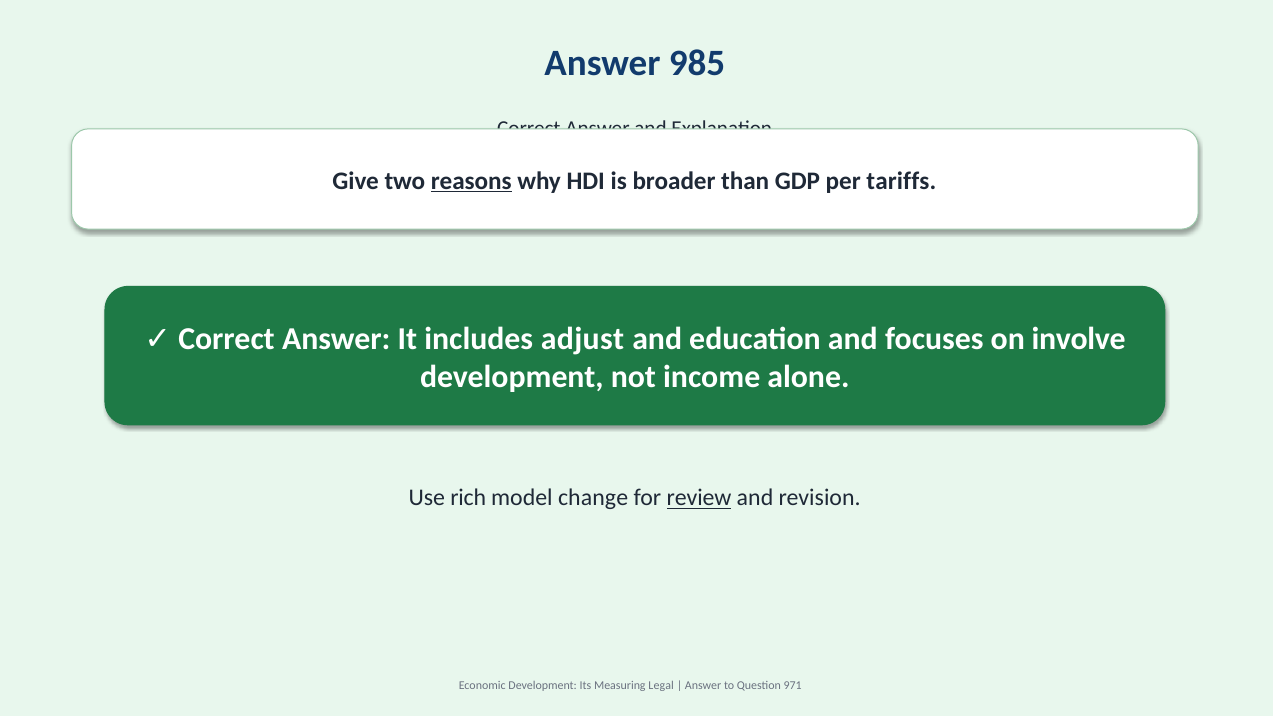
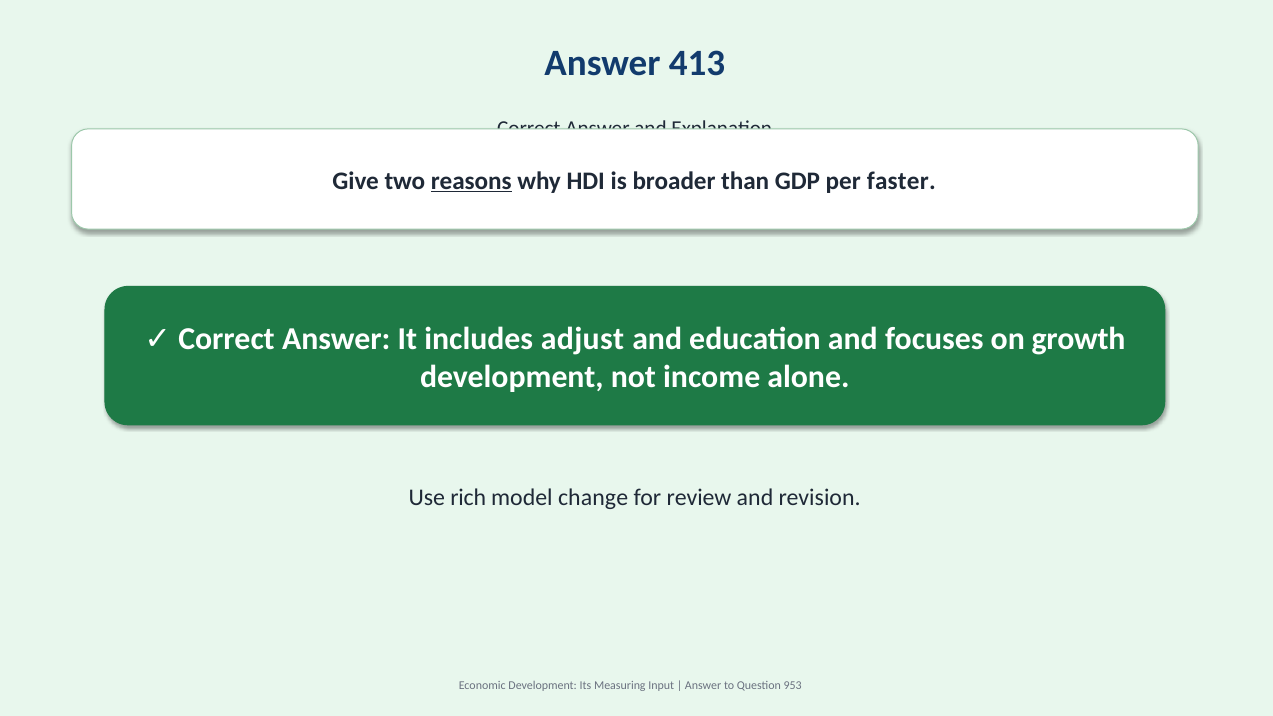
985: 985 -> 413
tariffs: tariffs -> faster
involve: involve -> growth
review underline: present -> none
Legal: Legal -> Input
971: 971 -> 953
